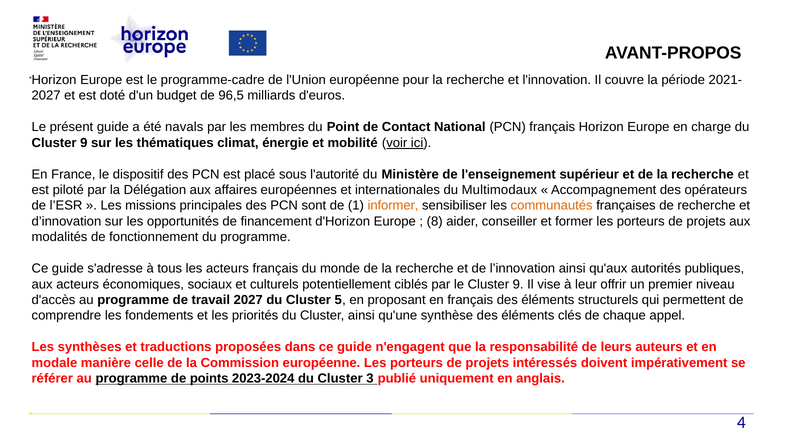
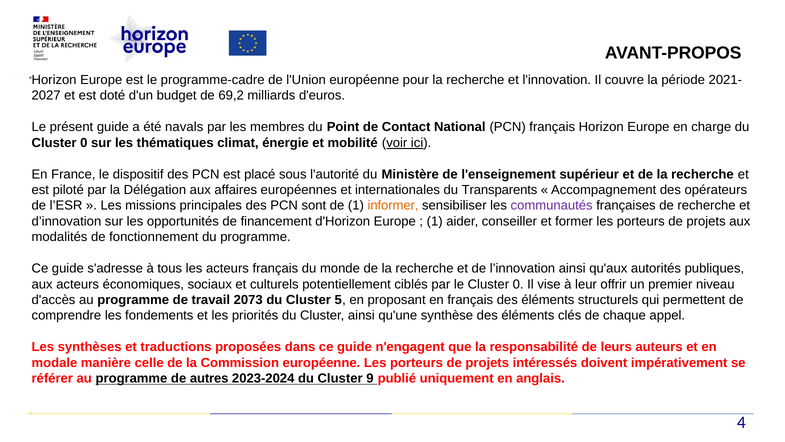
96,5: 96,5 -> 69,2
9 at (84, 143): 9 -> 0
Multimodaux: Multimodaux -> Transparents
communautés colour: orange -> purple
8 at (435, 221): 8 -> 1
le Cluster 9: 9 -> 0
travail 2027: 2027 -> 2073
points: points -> autres
3: 3 -> 9
